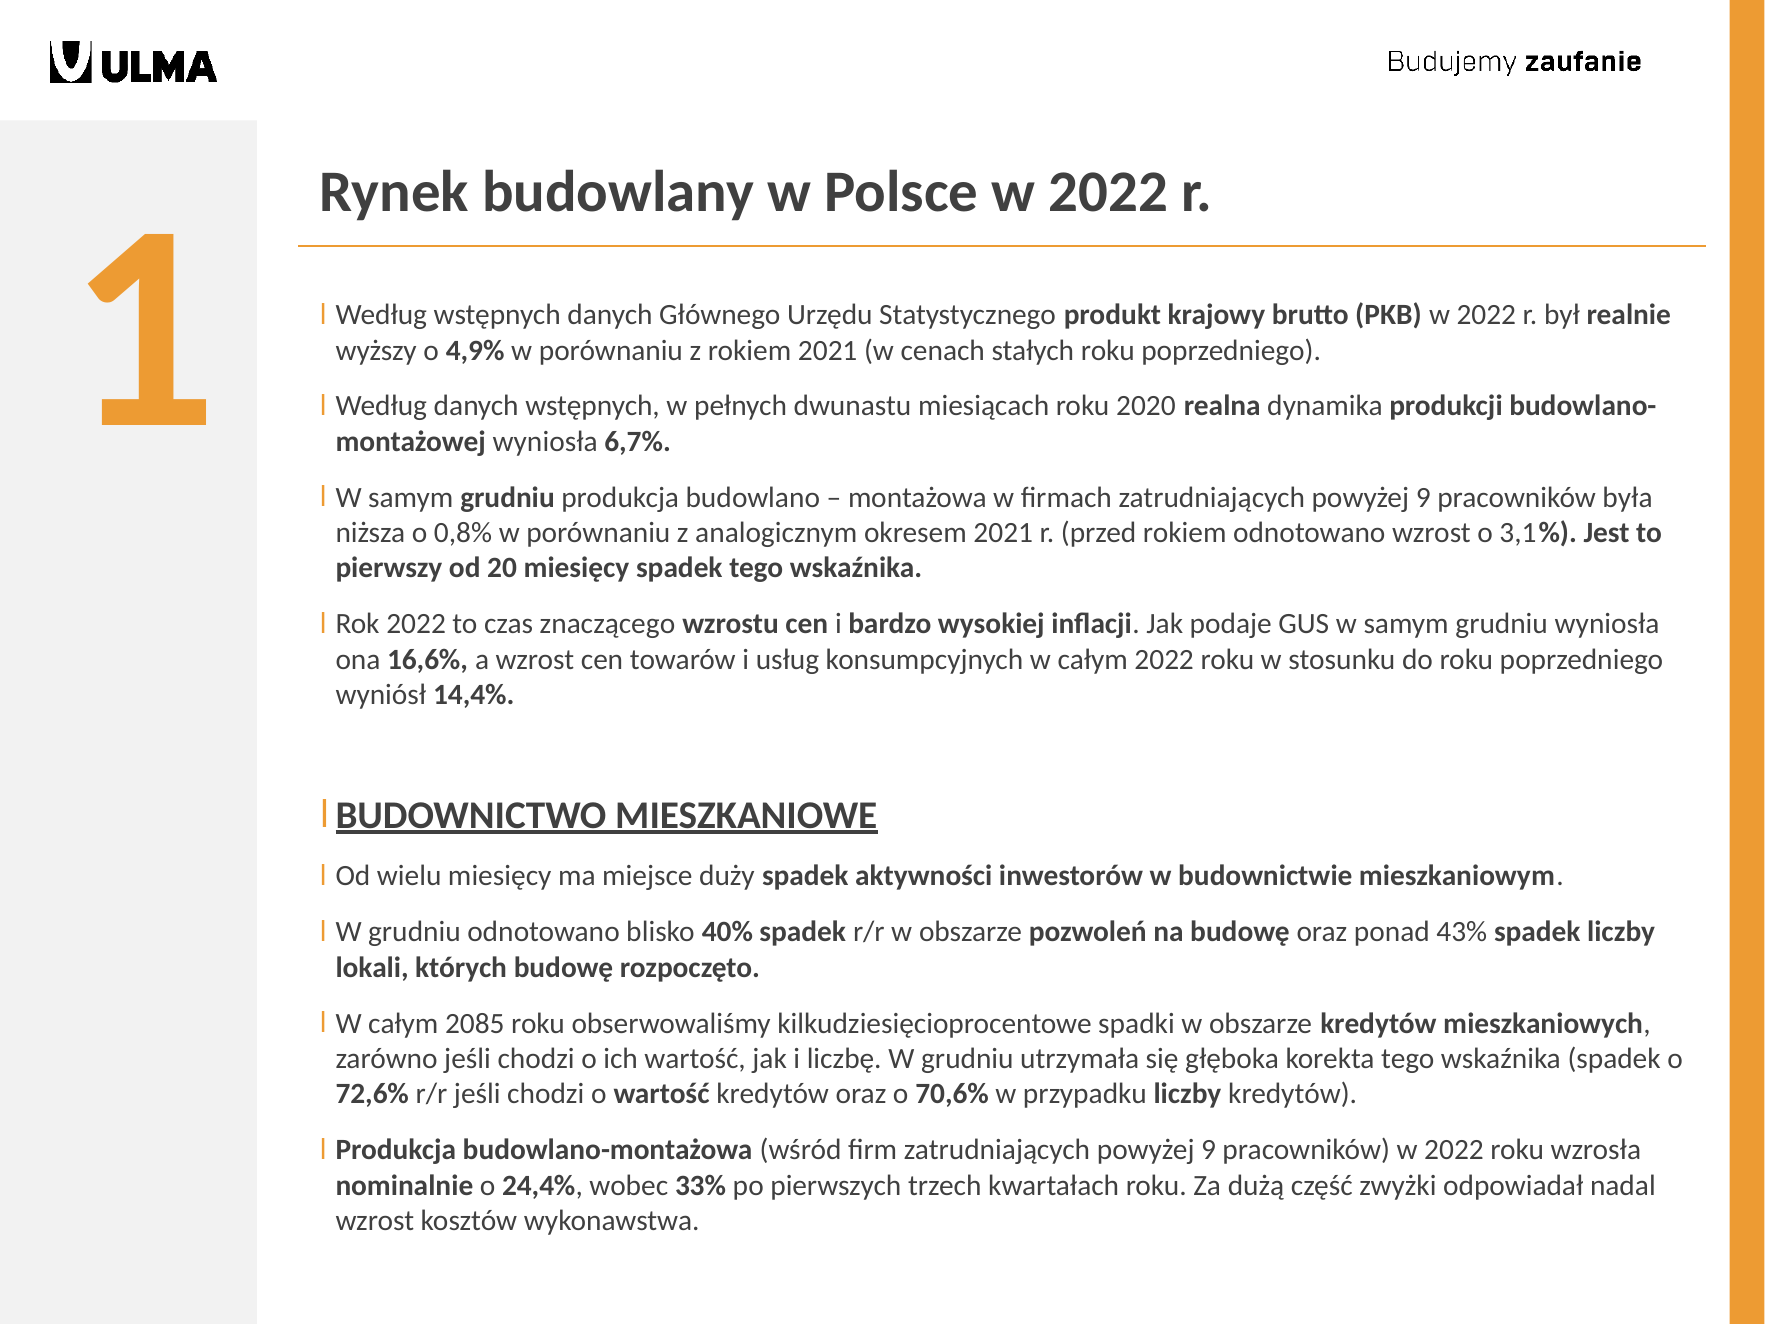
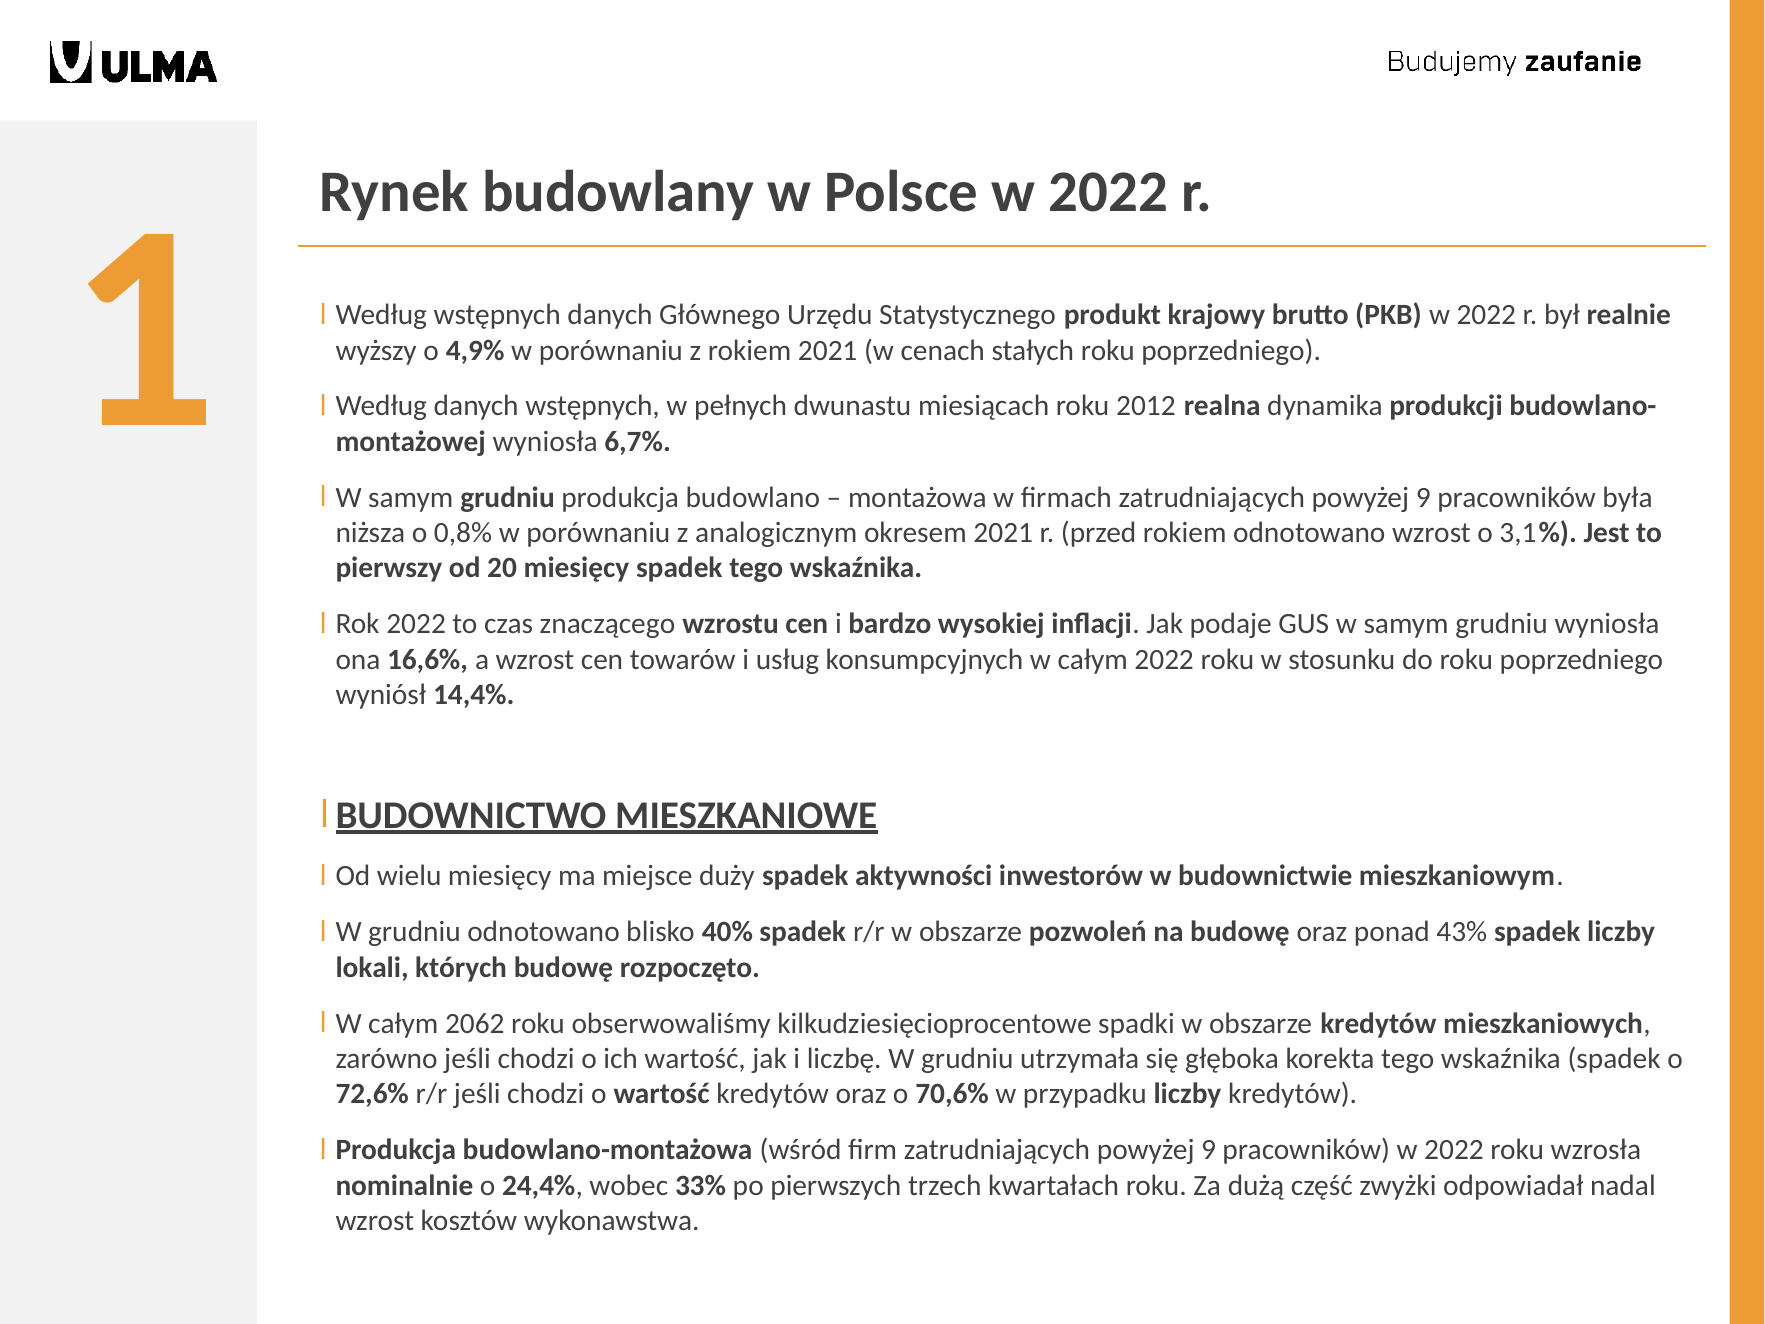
2020: 2020 -> 2012
2085: 2085 -> 2062
